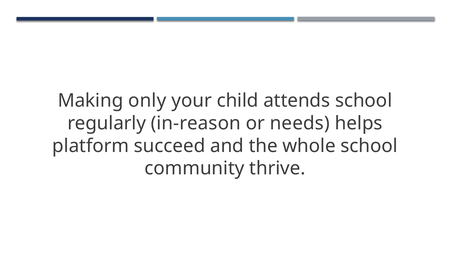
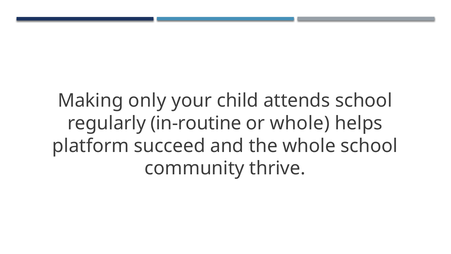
in-reason: in-reason -> in-routine
or needs: needs -> whole
